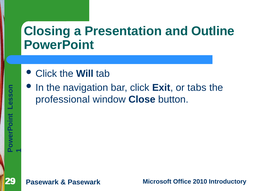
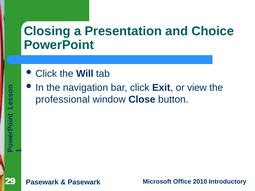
Outline: Outline -> Choice
tabs: tabs -> view
